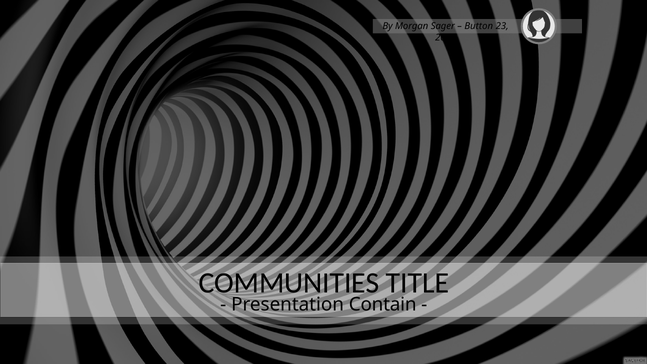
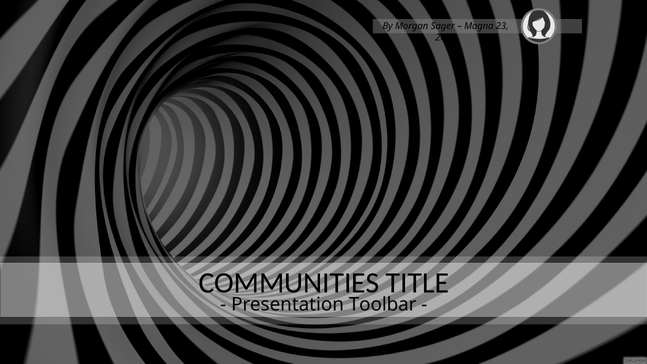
Button: Button -> Magna
Contain: Contain -> Toolbar
